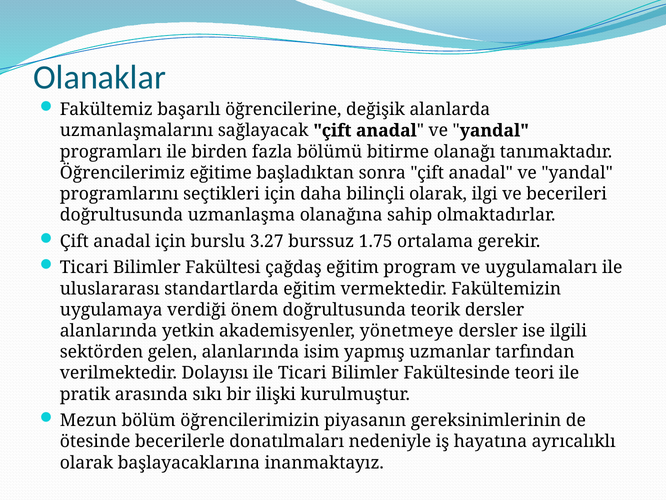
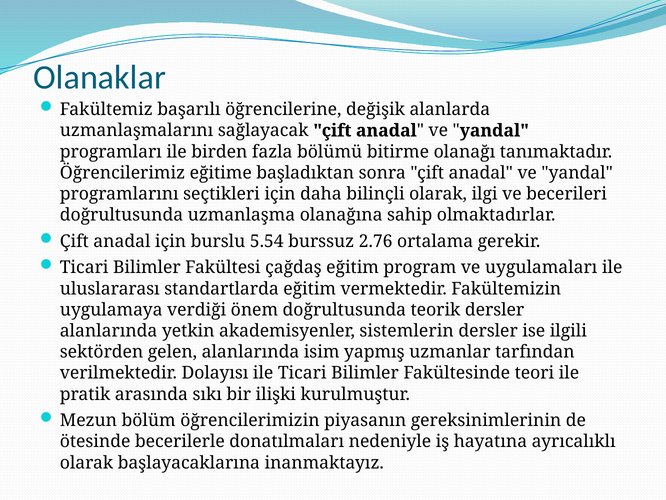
3.27: 3.27 -> 5.54
1.75: 1.75 -> 2.76
yönetmeye: yönetmeye -> sistemlerin
